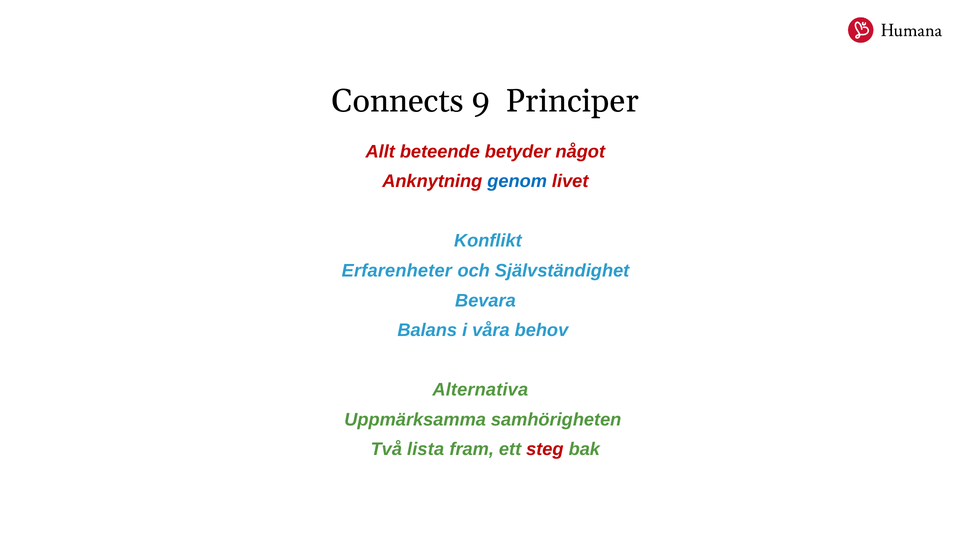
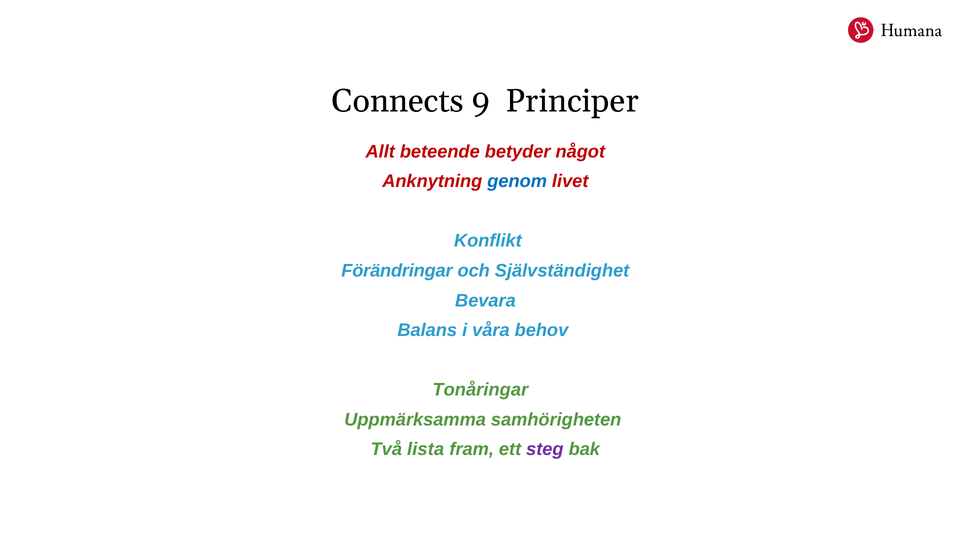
Erfarenheter: Erfarenheter -> Förändringar
Alternativa: Alternativa -> Tonåringar
steg colour: red -> purple
